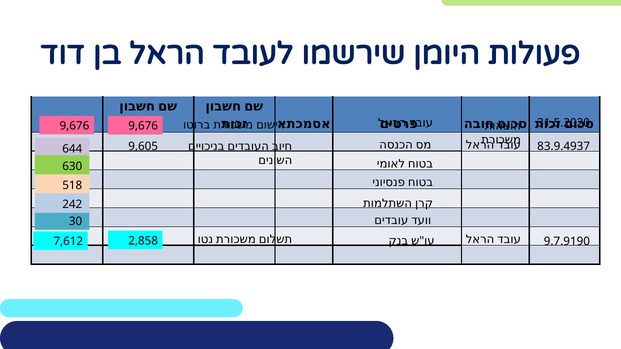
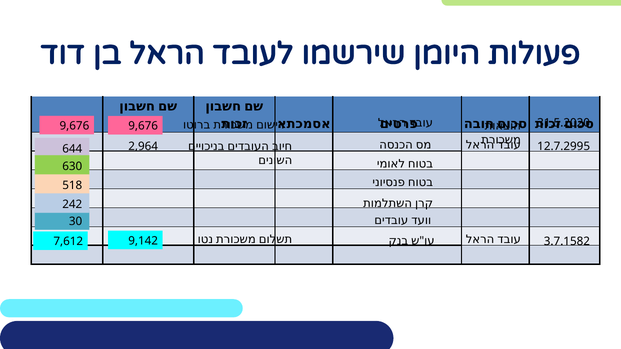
9,605: 9,605 -> 2,964
83.9.4937: 83.9.4937 -> 12.7.2995
9.7.9190: 9.7.9190 -> 3.7.1582
2,858: 2,858 -> 9,142
